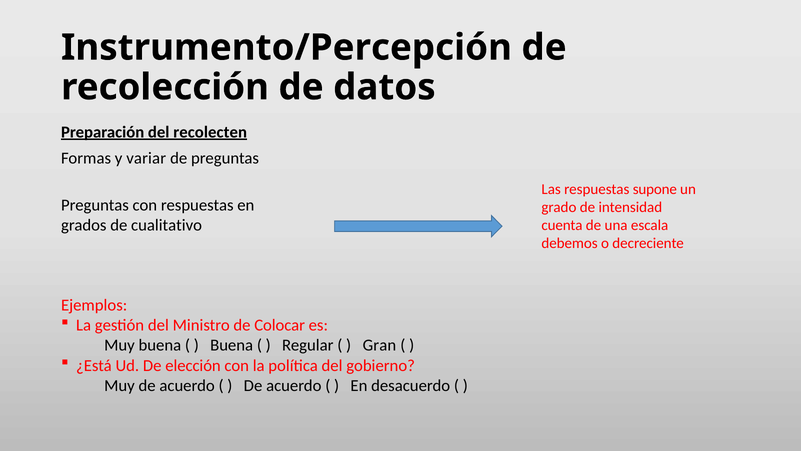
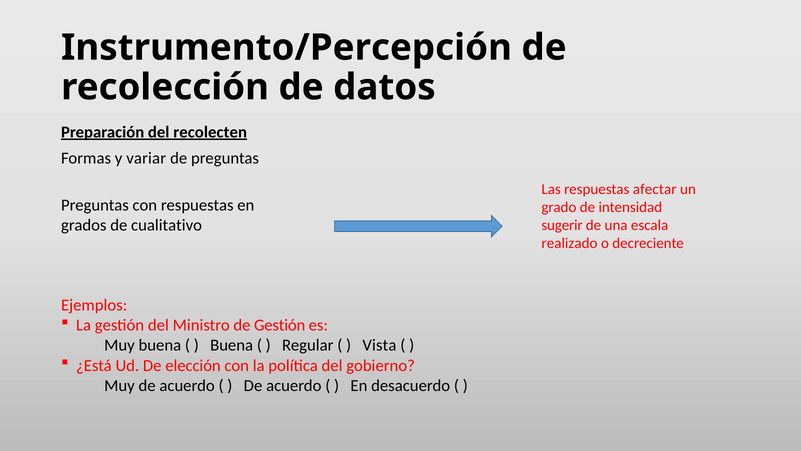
supone: supone -> afectar
cuenta: cuenta -> sugerir
debemos: debemos -> realizado
de Colocar: Colocar -> Gestión
Gran: Gran -> Vista
